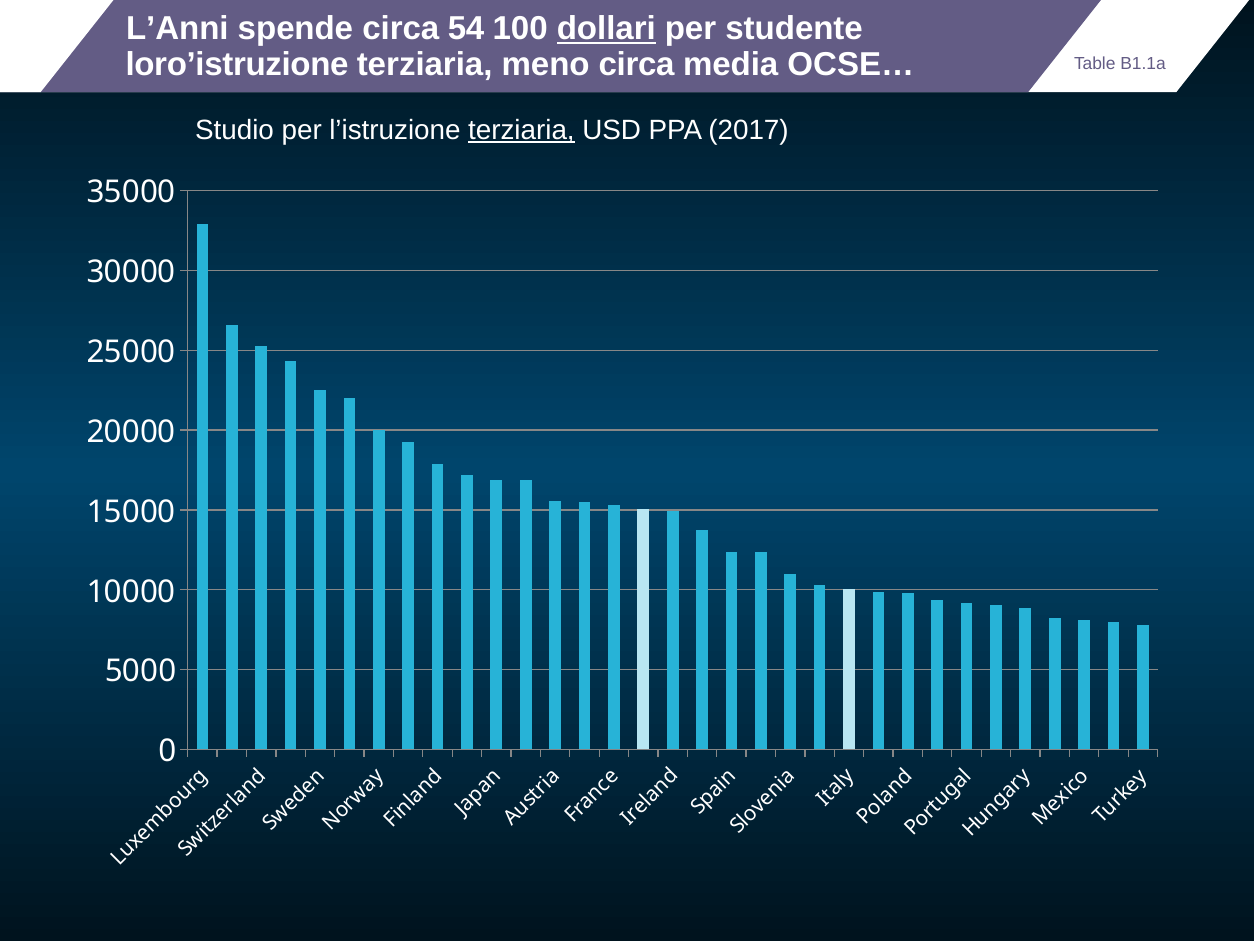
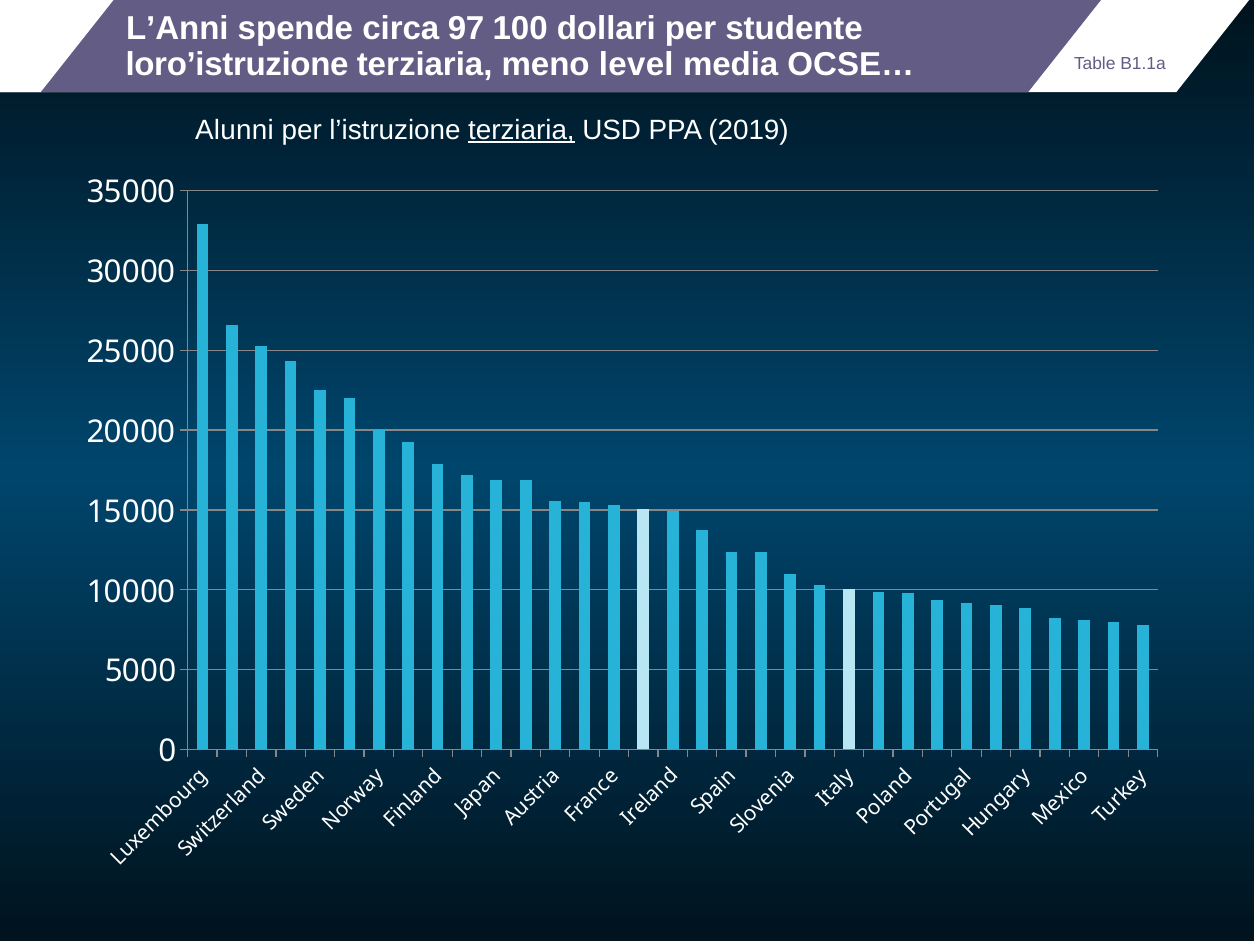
54: 54 -> 97
dollari underline: present -> none
meno circa: circa -> level
Studio: Studio -> Alunni
2017: 2017 -> 2019
